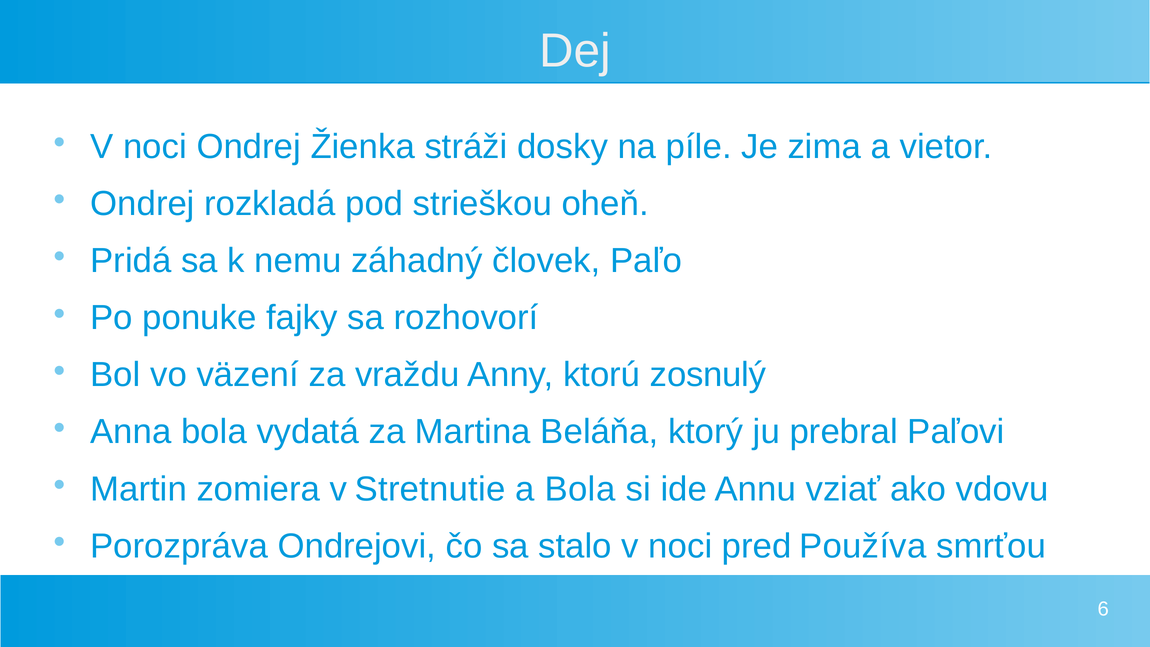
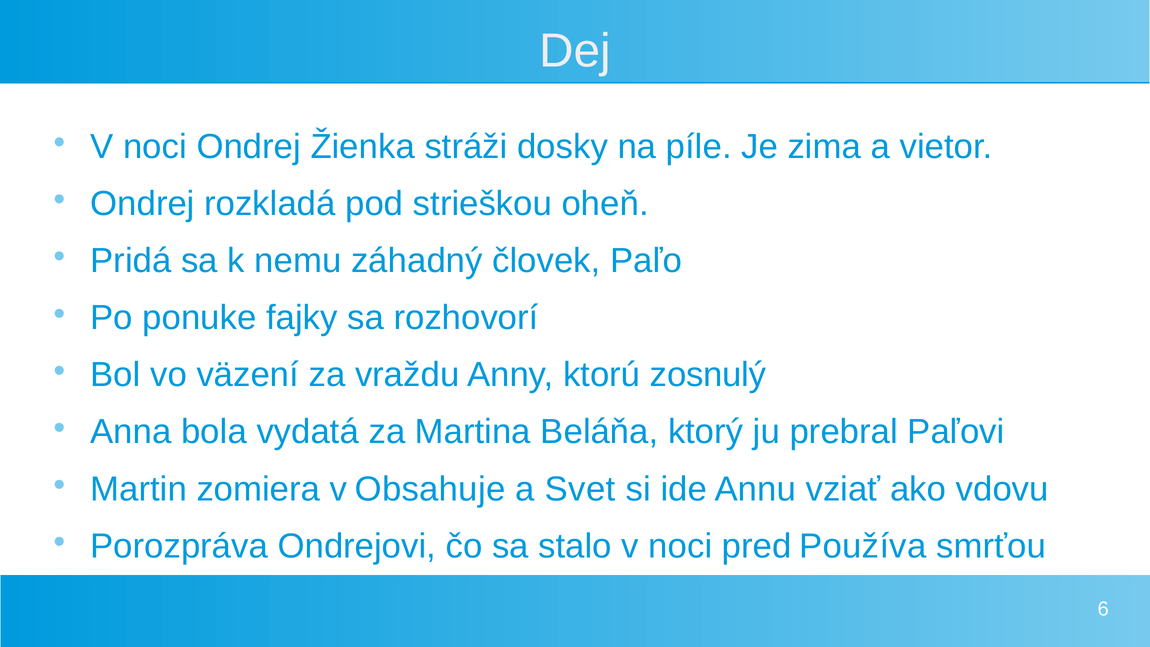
Stretnutie: Stretnutie -> Obsahuje
a Bola: Bola -> Svet
